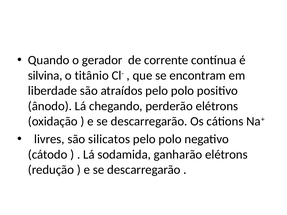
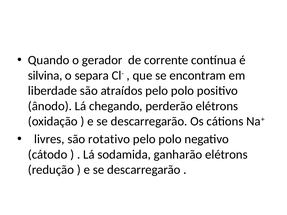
titânio: titânio -> separa
silicatos: silicatos -> rotativo
